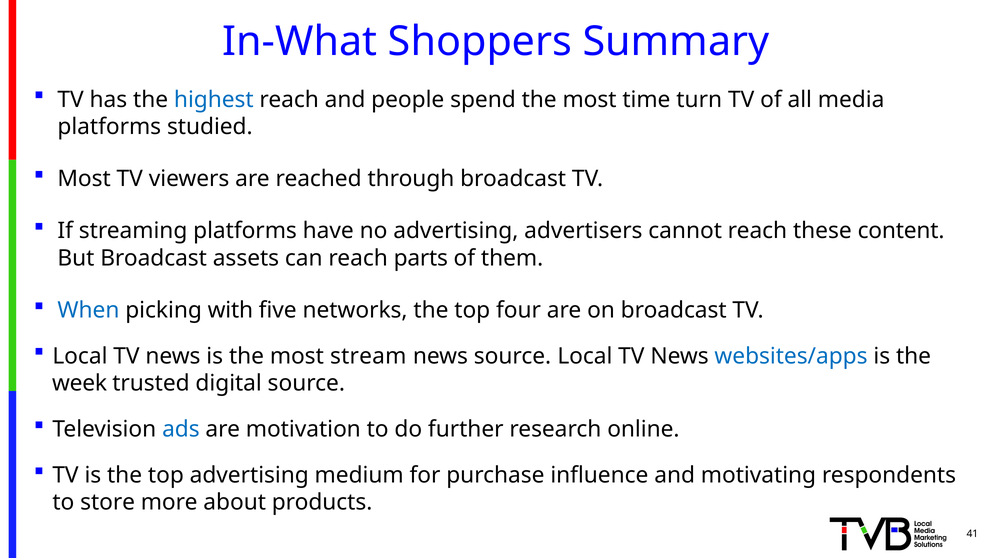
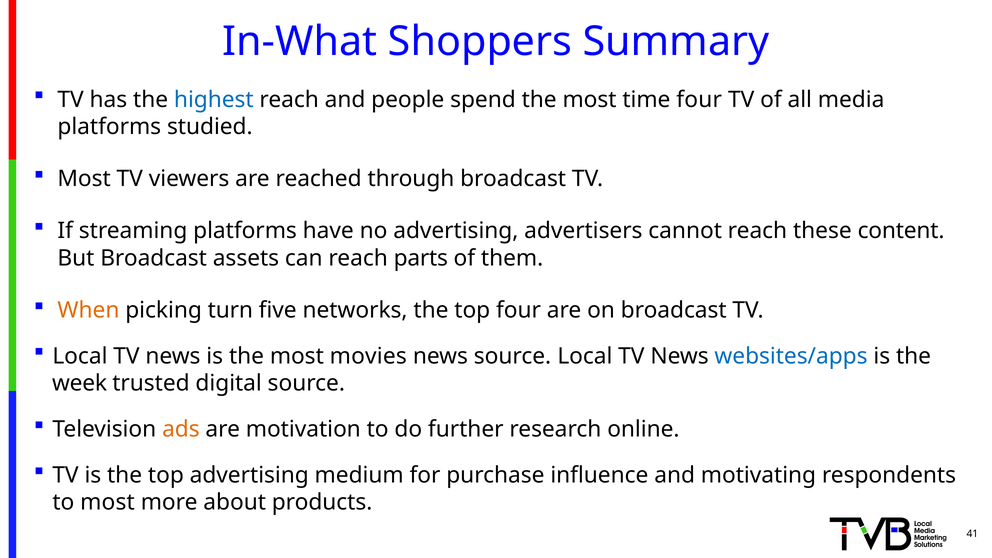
time turn: turn -> four
When colour: blue -> orange
with: with -> turn
stream: stream -> movies
ads colour: blue -> orange
to store: store -> most
